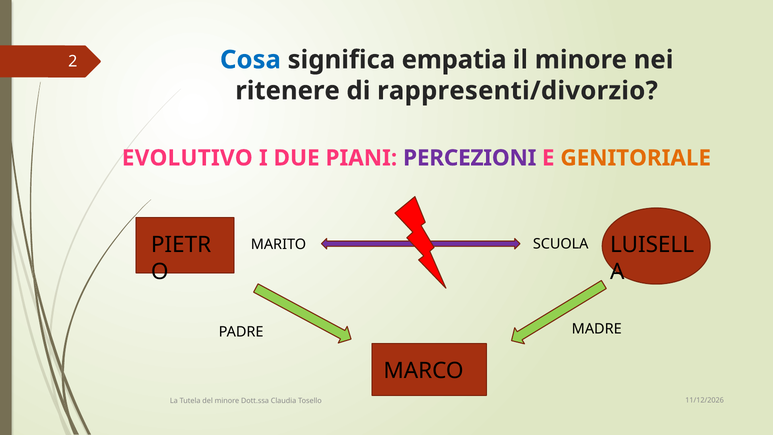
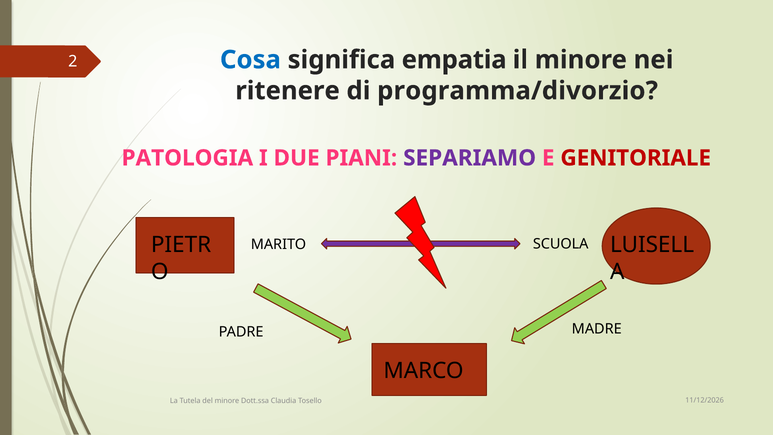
rappresenti/divorzio: rappresenti/divorzio -> programma/divorzio
EVOLUTIVO: EVOLUTIVO -> PATOLOGIA
PERCEZIONI: PERCEZIONI -> SEPARIAMO
GENITORIALE colour: orange -> red
